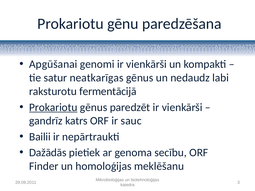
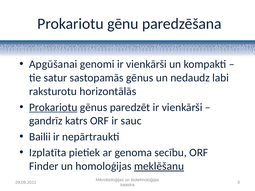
neatkarīgas: neatkarīgas -> sastopamās
fermentācijā: fermentācijā -> horizontālās
Dažādās: Dažādās -> Izplatīta
meklēšanu underline: none -> present
